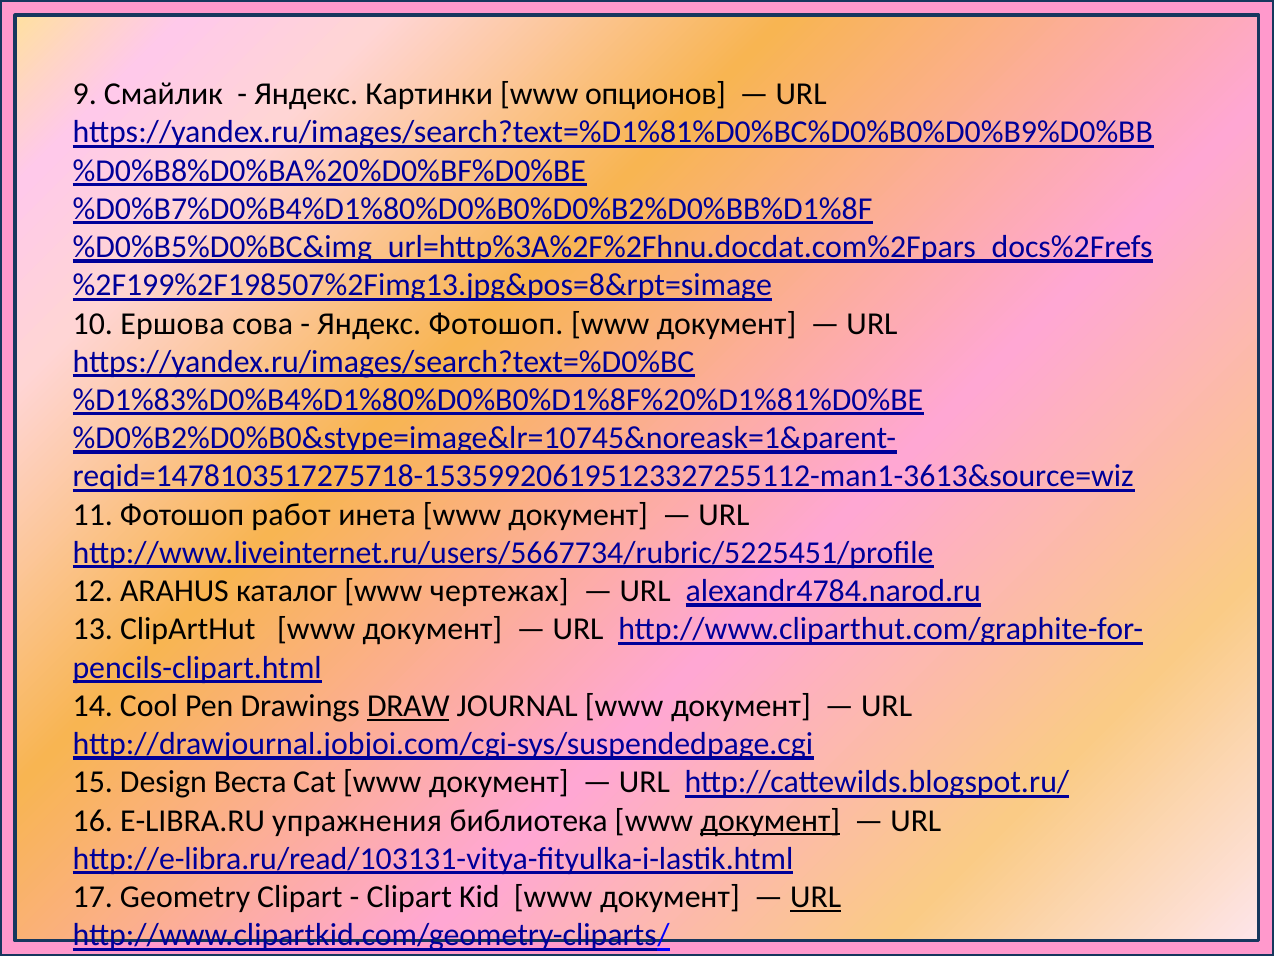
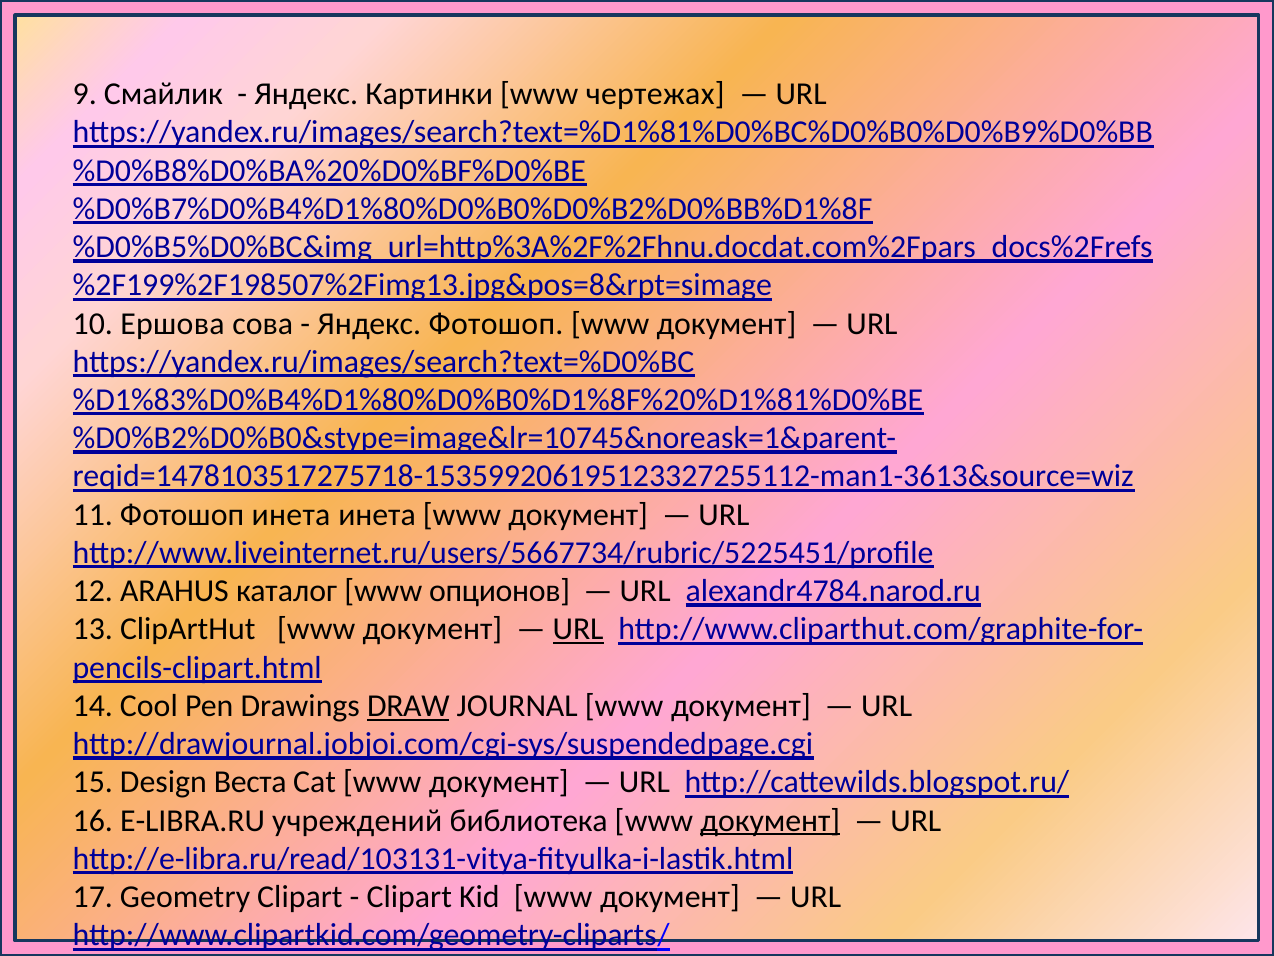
опционов: опционов -> чертежах
Фотошоп работ: работ -> инета
чертежах: чертежах -> опционов
URL at (578, 629) underline: none -> present
упражнения: упражнения -> учреждений
URL at (816, 897) underline: present -> none
